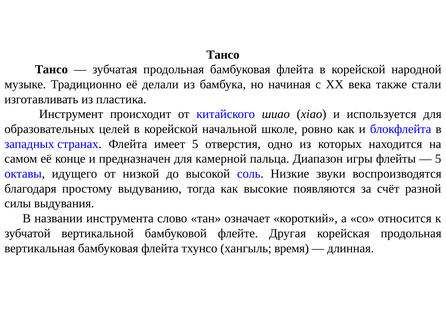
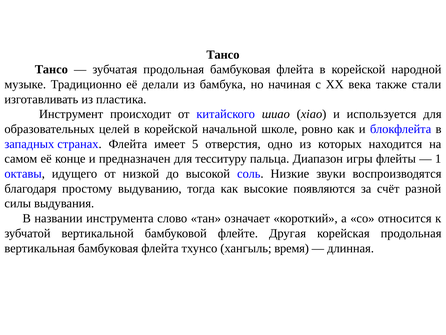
камерной: камерной -> тесситуру
5 at (438, 159): 5 -> 1
